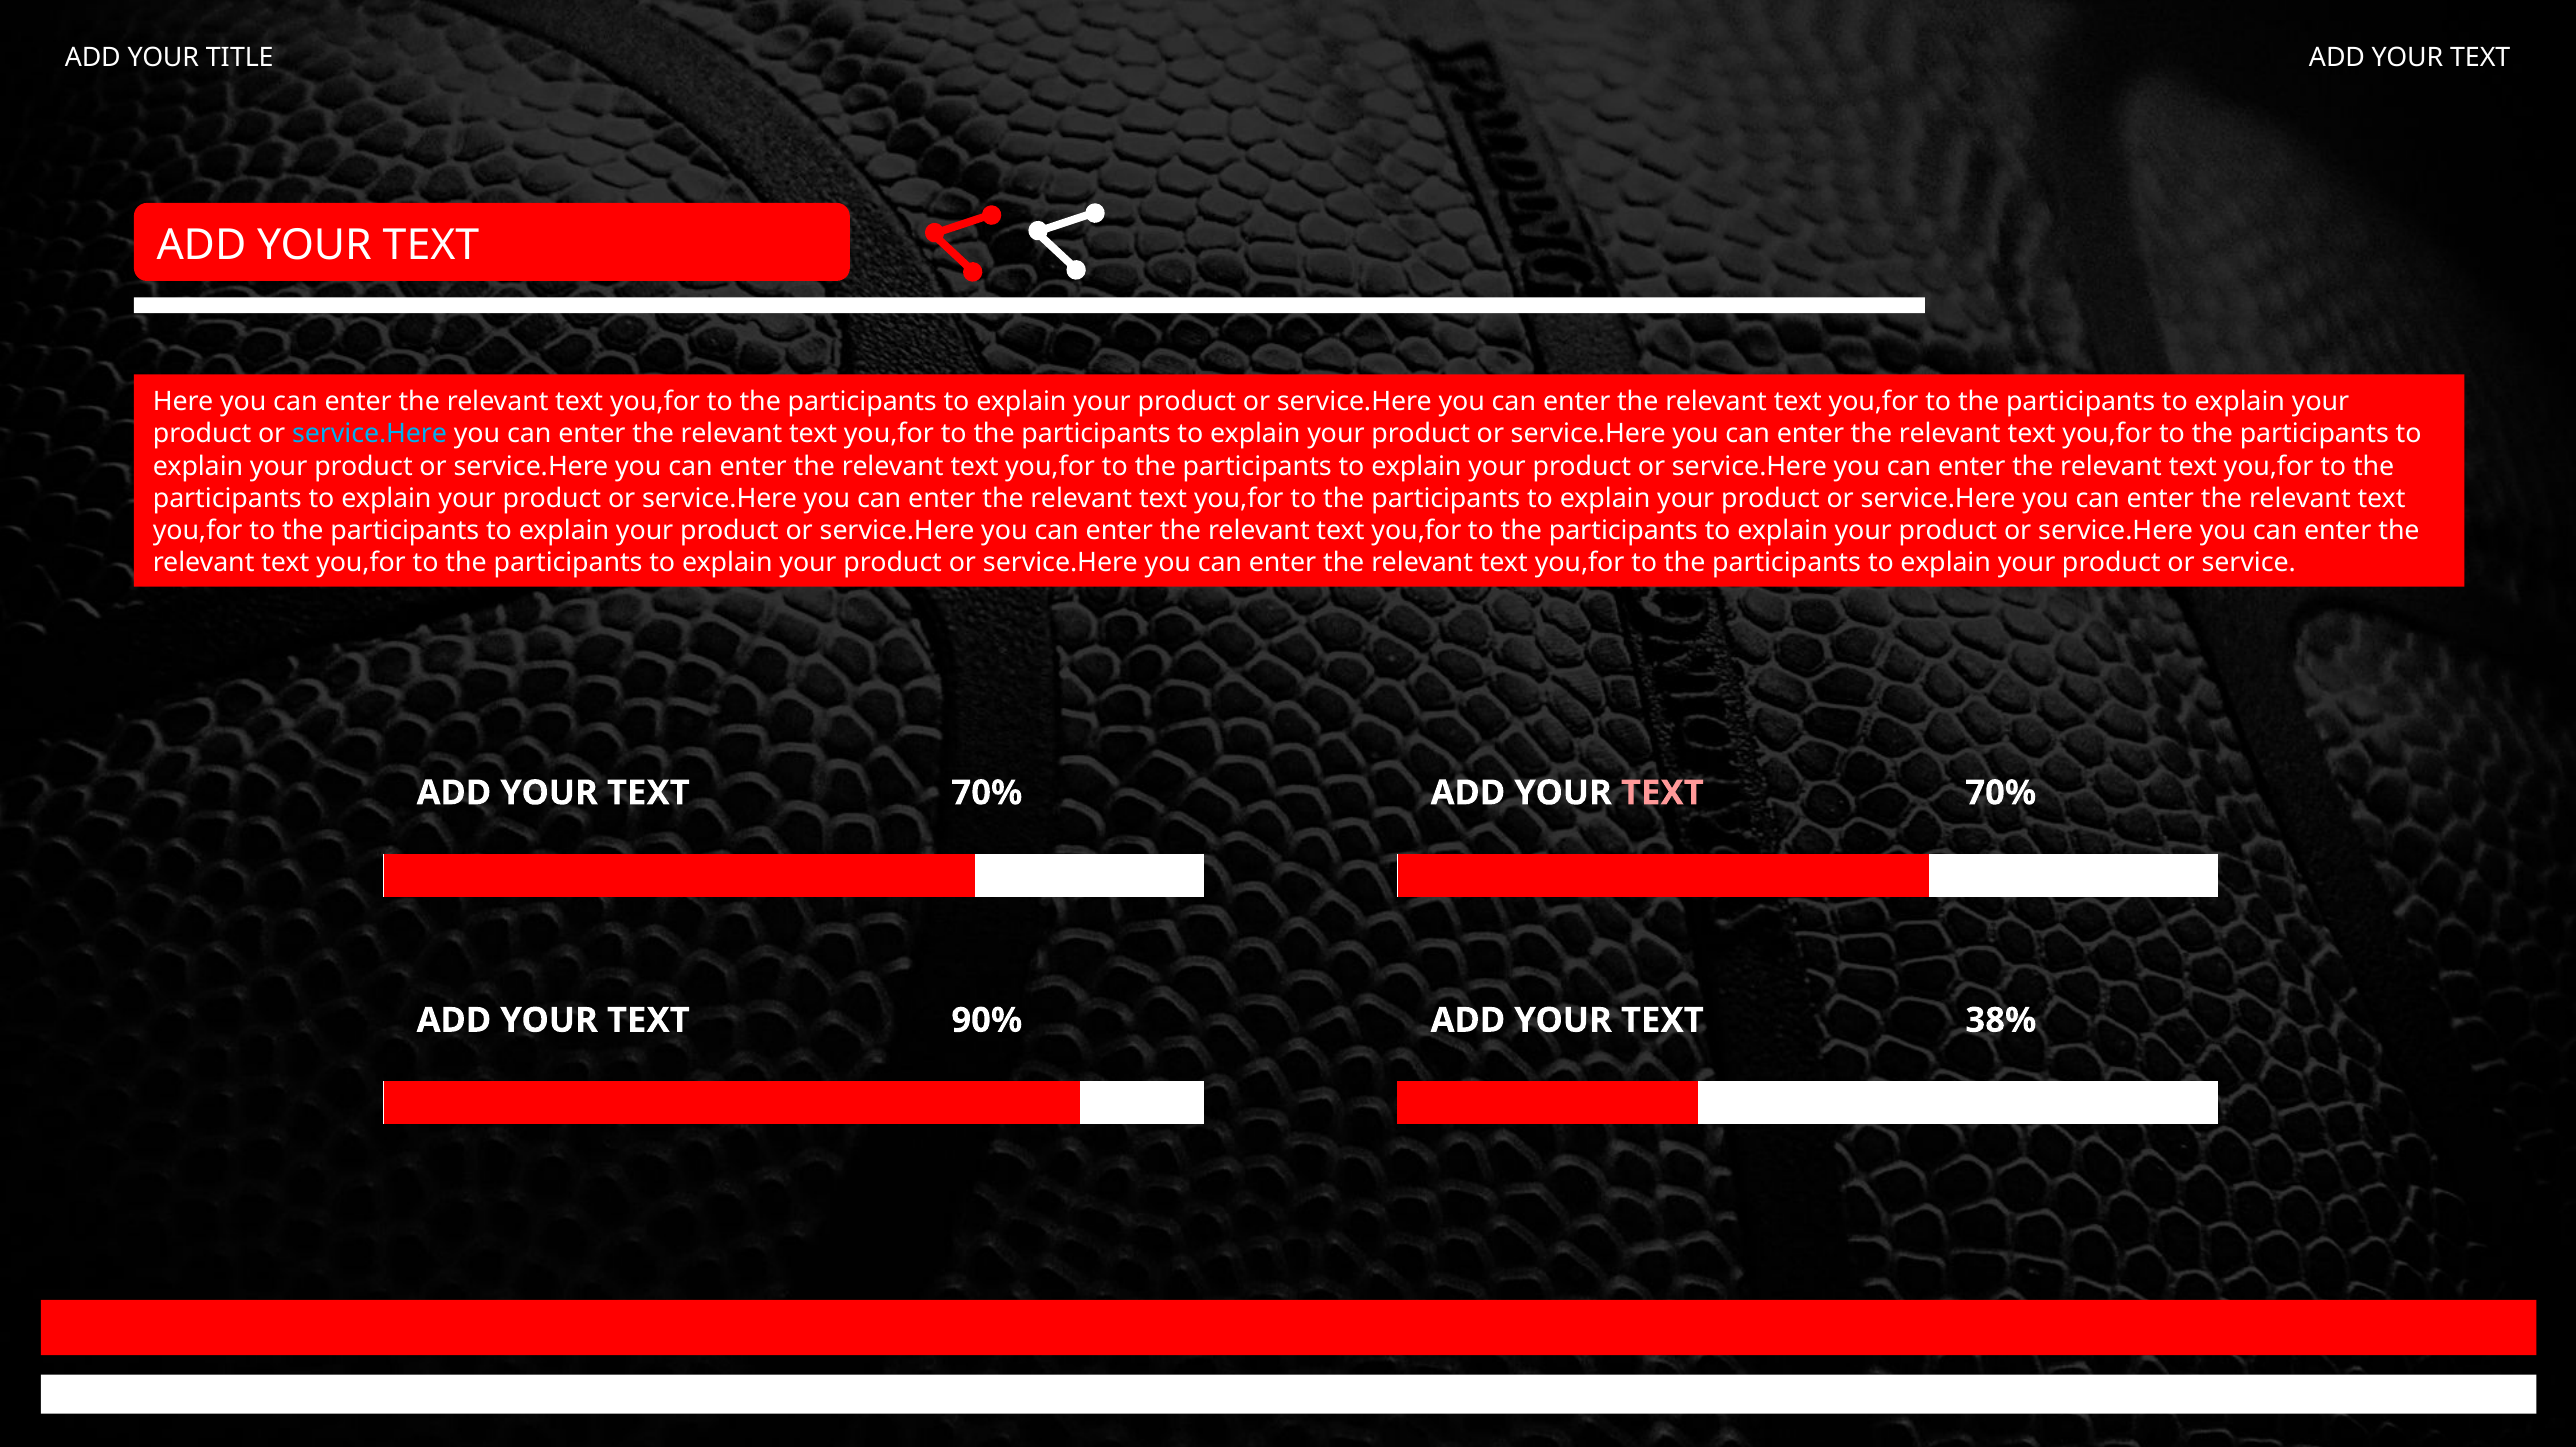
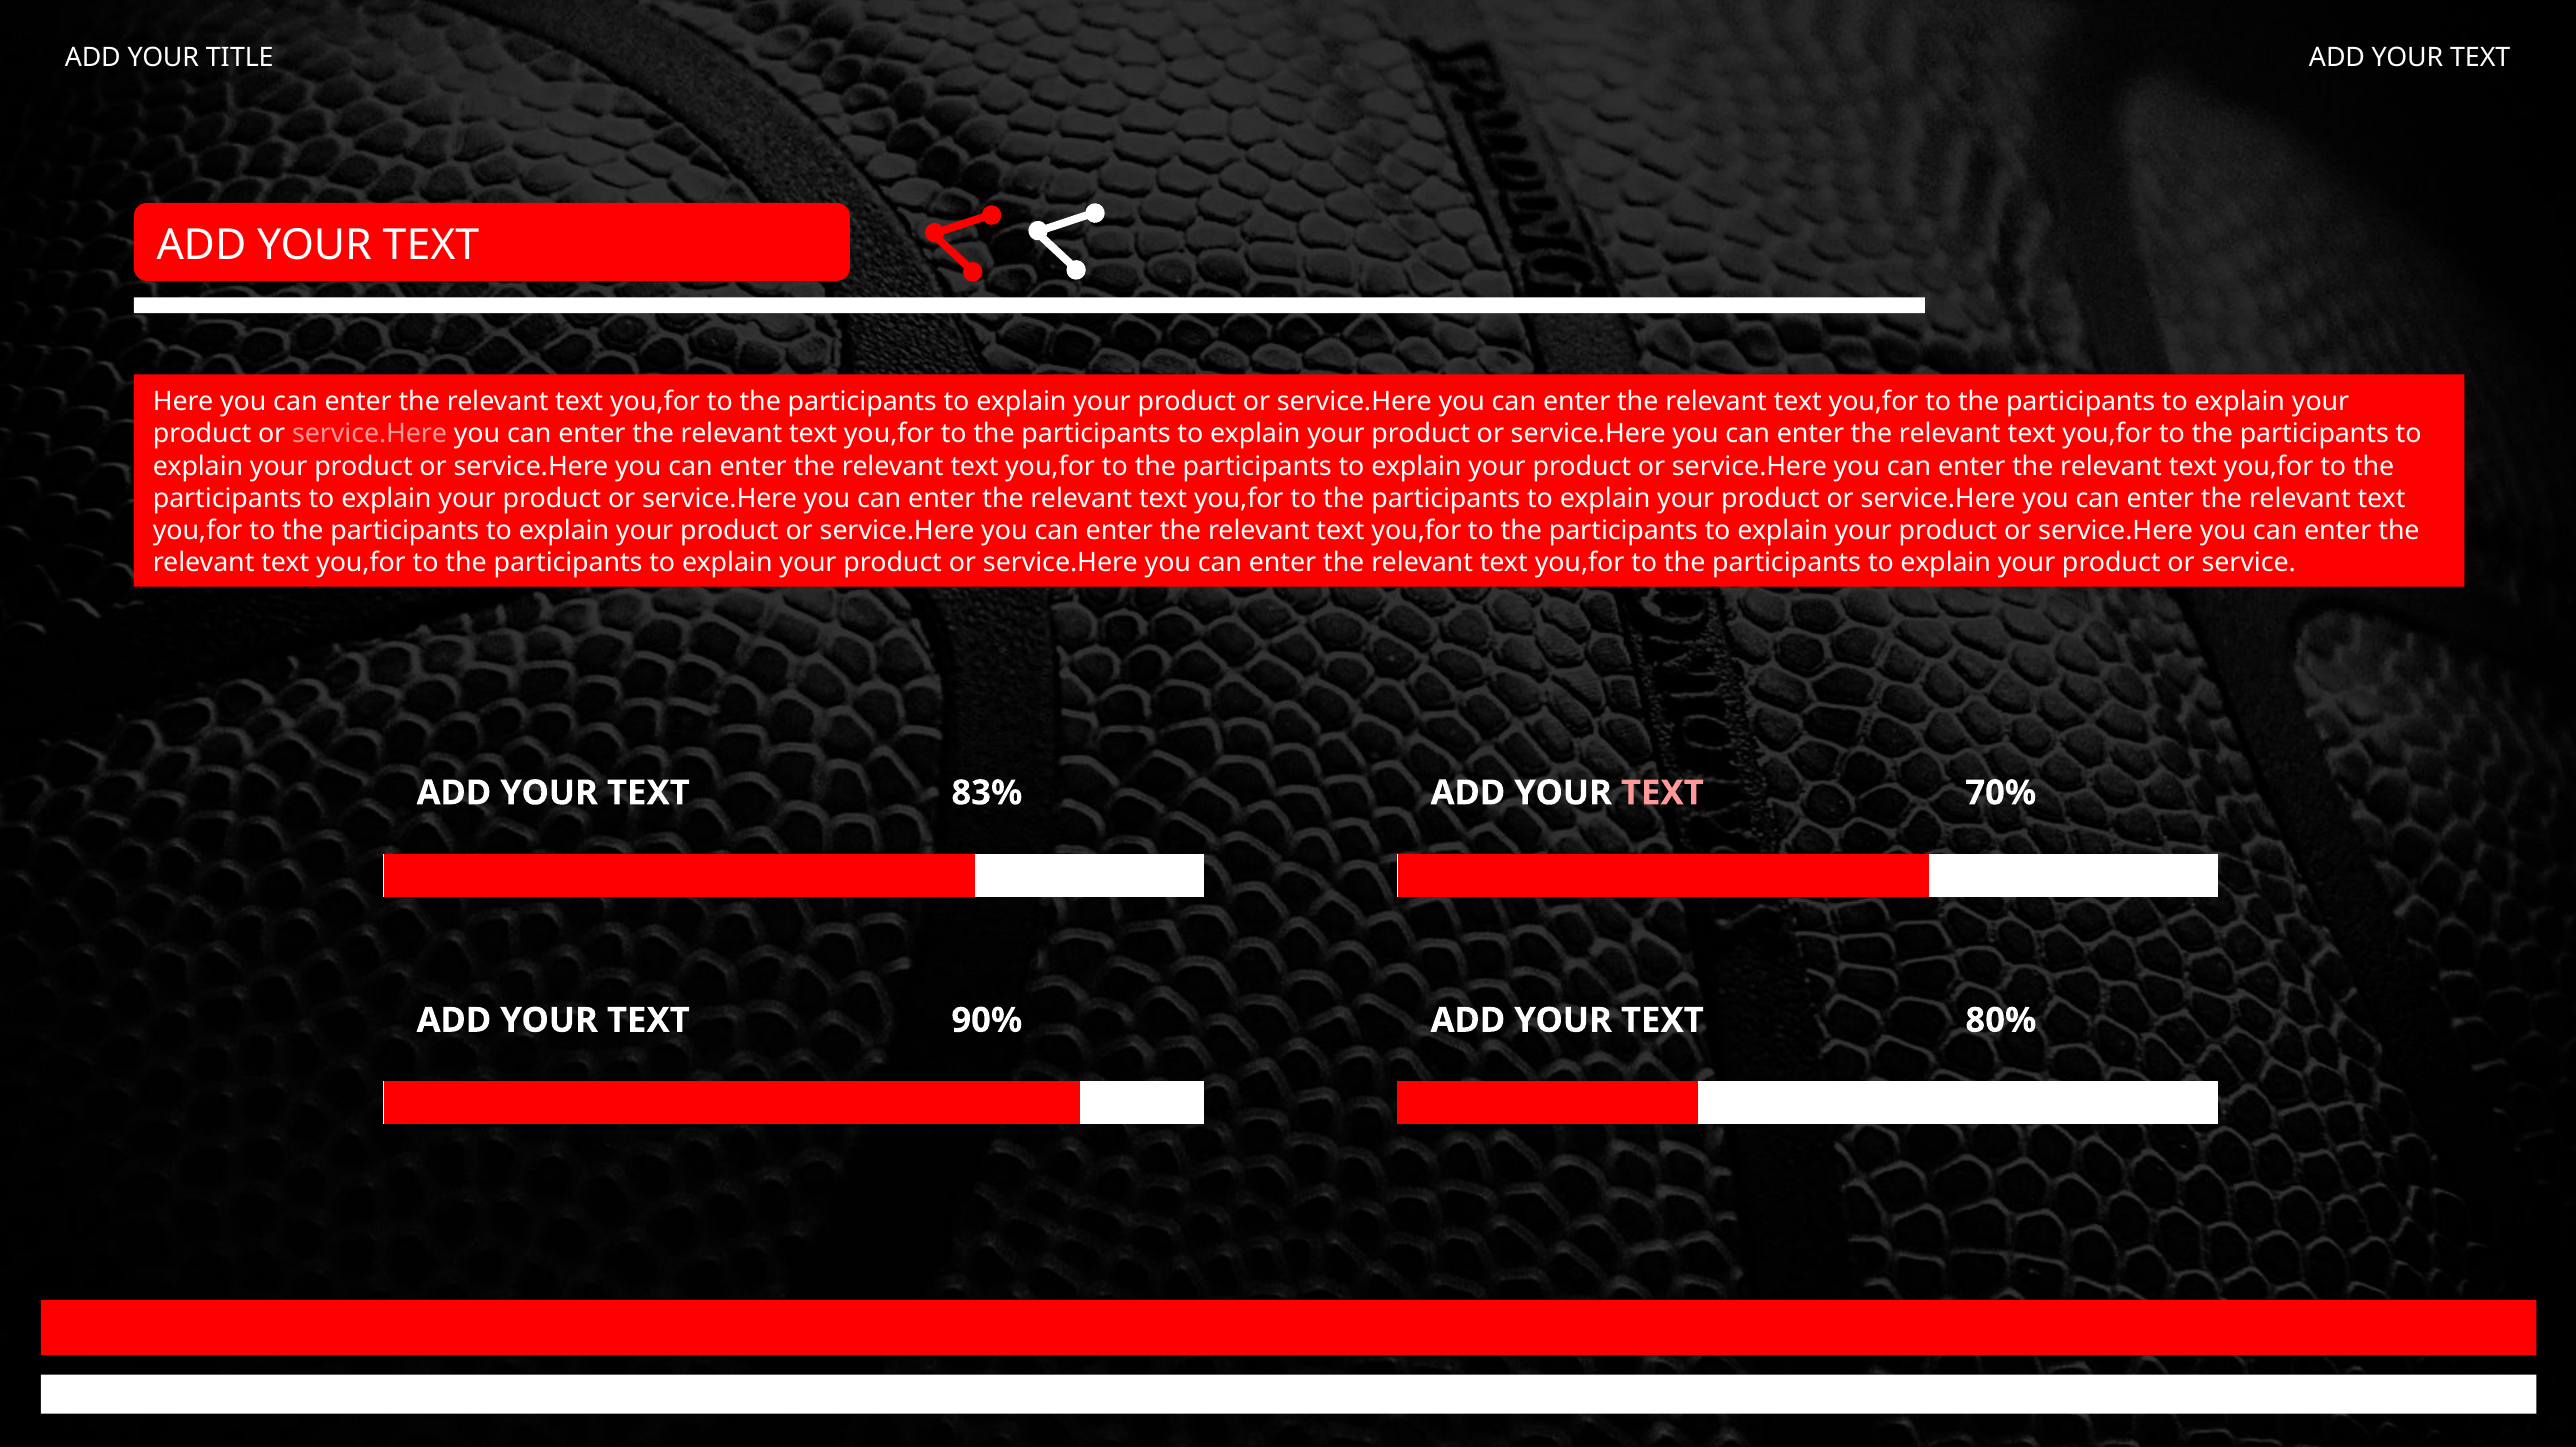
service.Here at (370, 434) colour: light blue -> pink
70% at (987, 793): 70% -> 83%
38%: 38% -> 80%
